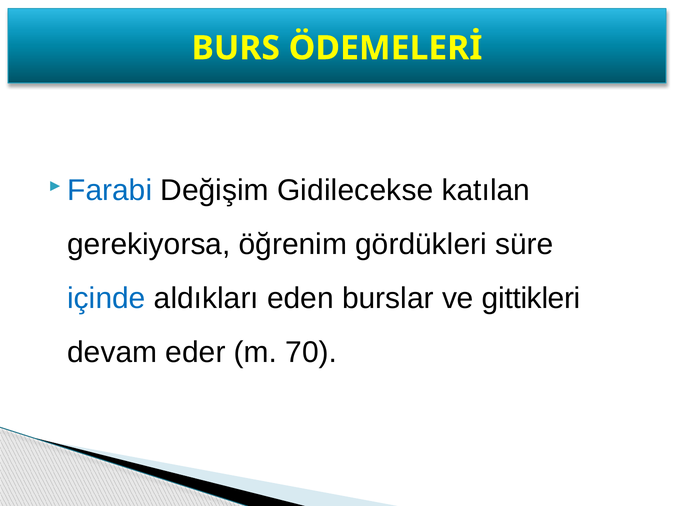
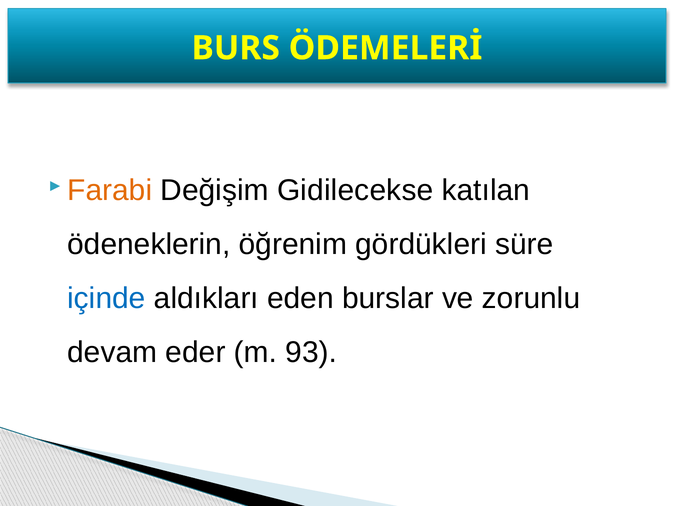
Farabi colour: blue -> orange
gerekiyorsa: gerekiyorsa -> ödeneklerin
gittikleri: gittikleri -> zorunlu
70: 70 -> 93
